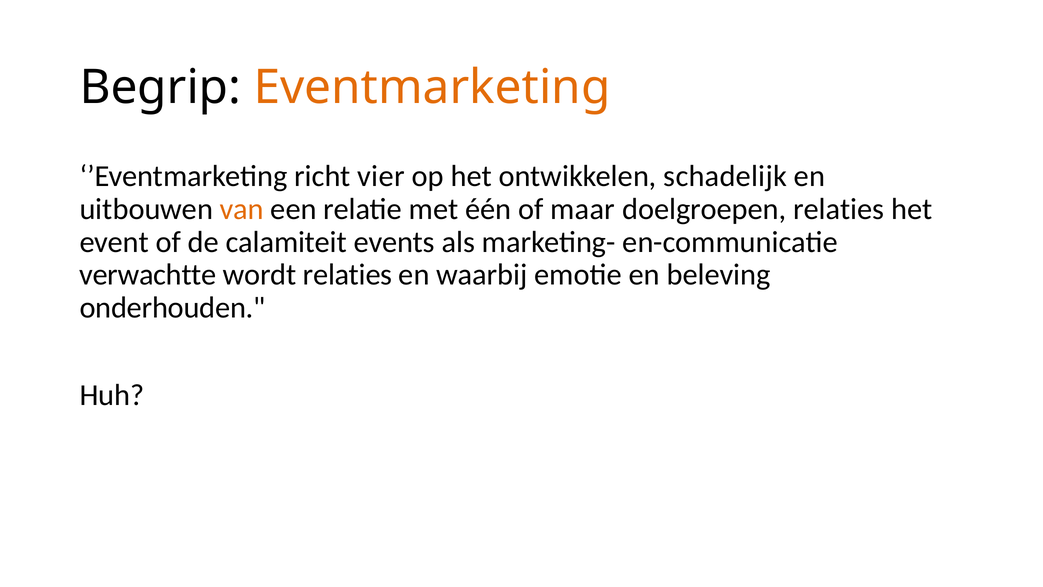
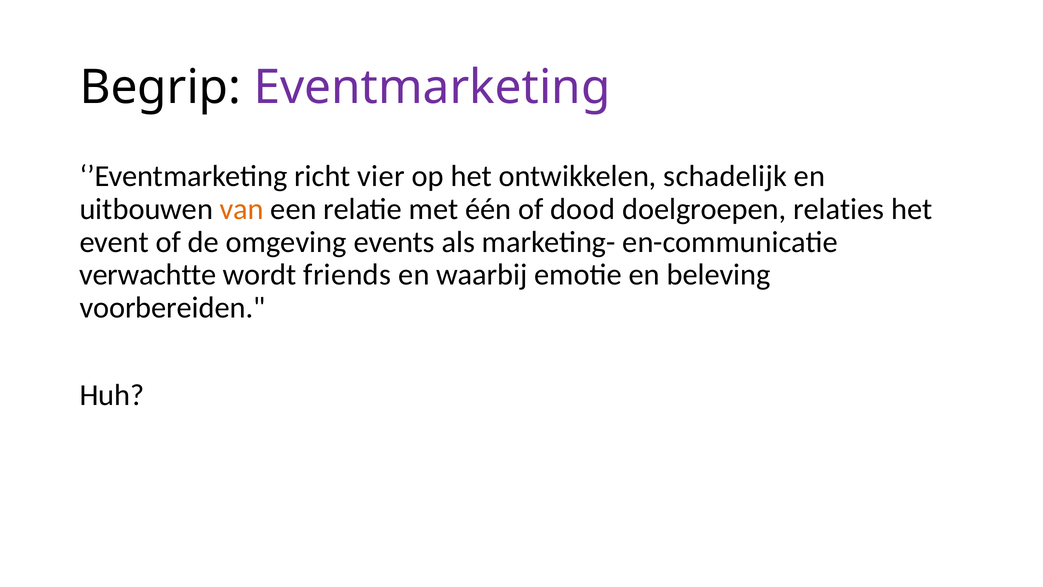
Eventmarketing colour: orange -> purple
maar: maar -> dood
calamiteit: calamiteit -> omgeving
wordt relaties: relaties -> friends
onderhouden: onderhouden -> voorbereiden
